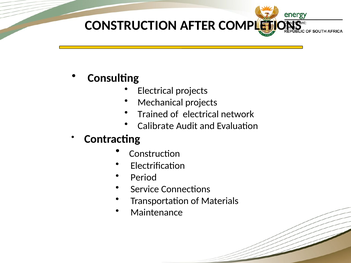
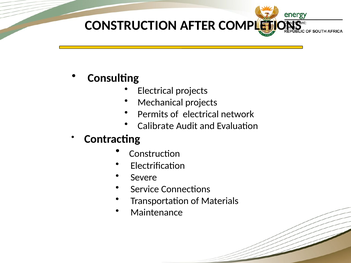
Trained: Trained -> Permits
Period: Period -> Severe
